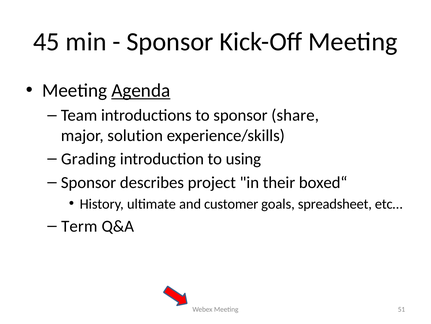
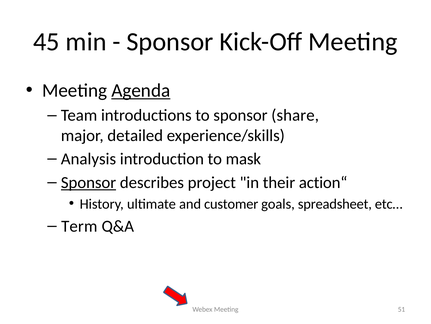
solution: solution -> detailed
Grading: Grading -> Analysis
using: using -> mask
Sponsor at (89, 182) underline: none -> present
boxed“: boxed“ -> action“
